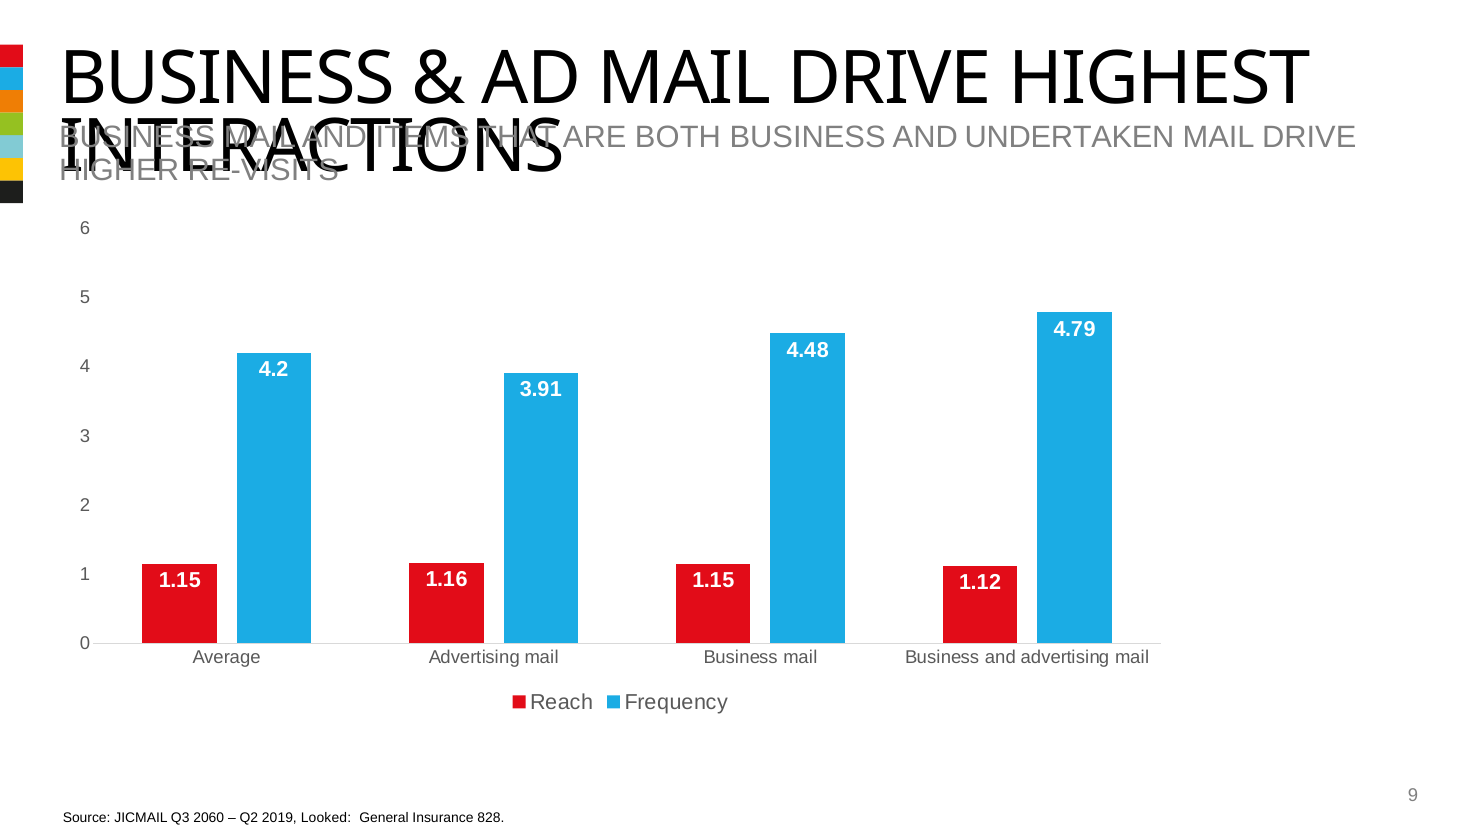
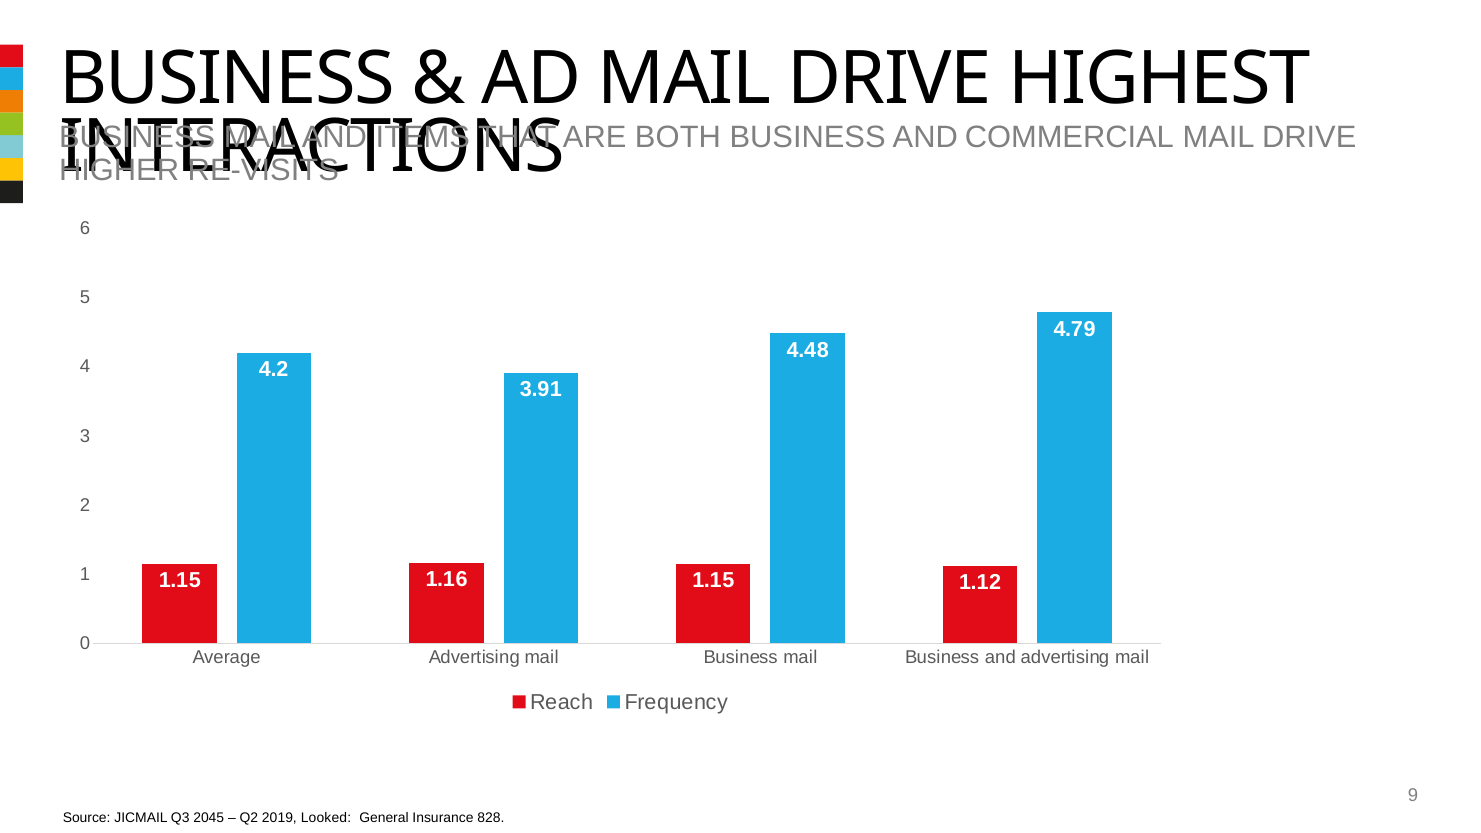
UNDERTAKEN: UNDERTAKEN -> COMMERCIAL
2060: 2060 -> 2045
